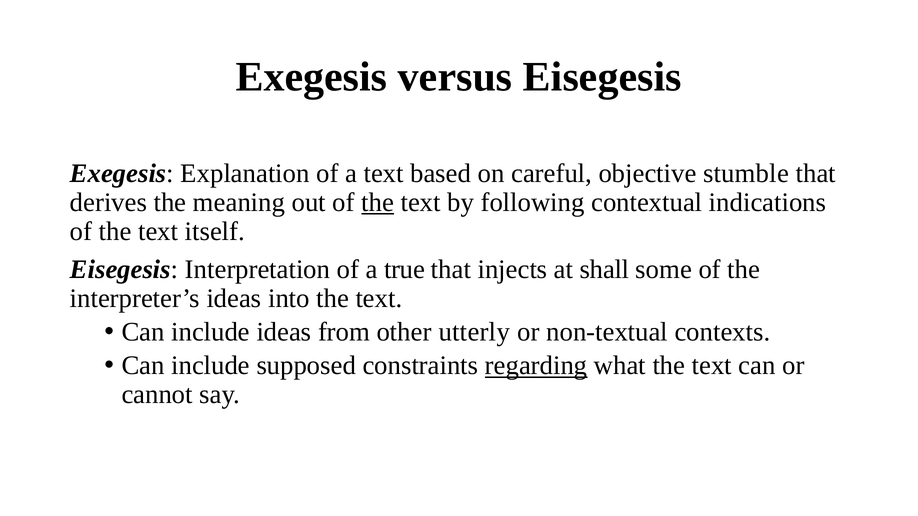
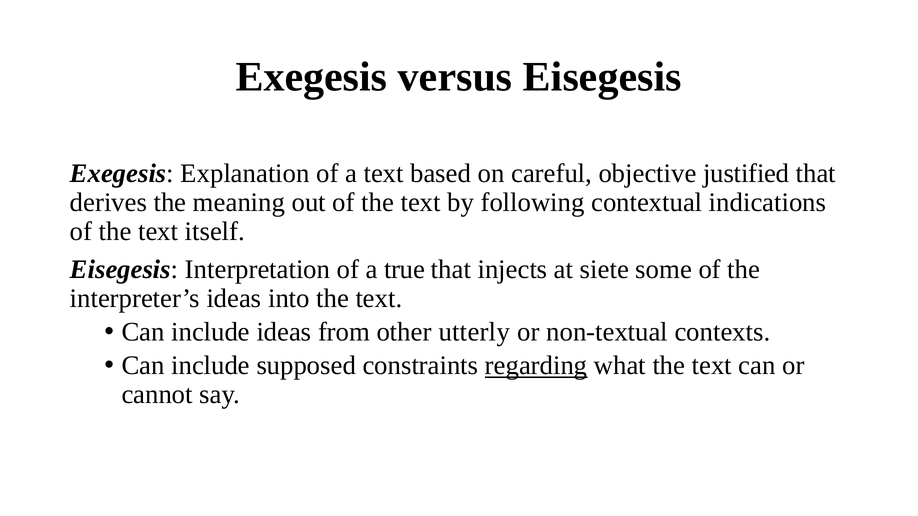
stumble: stumble -> justified
the at (378, 202) underline: present -> none
shall: shall -> siete
